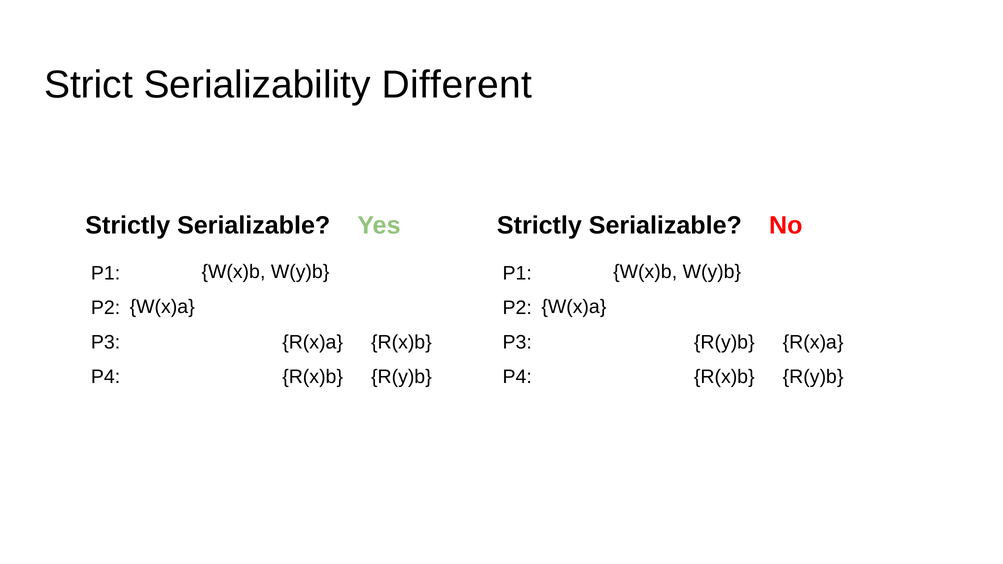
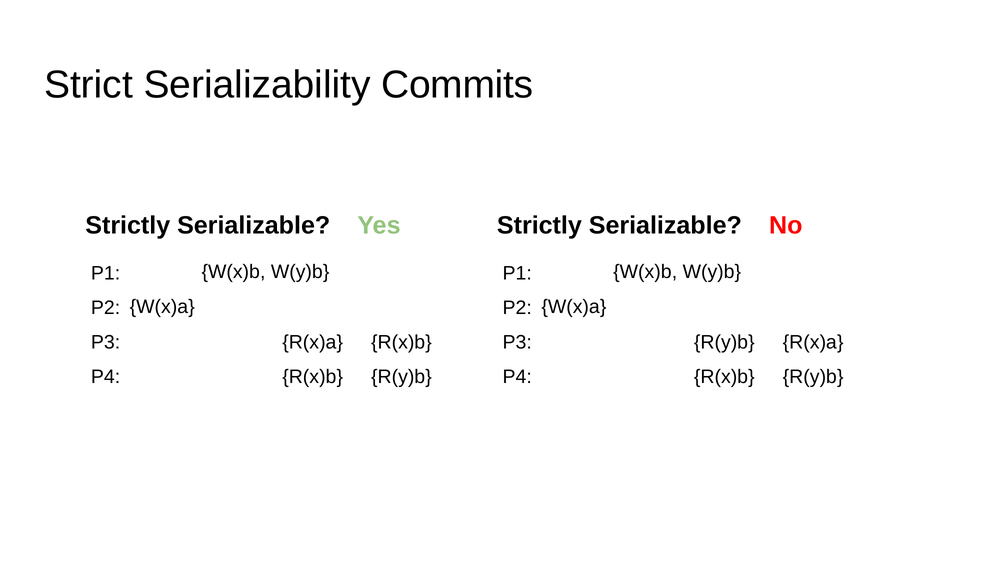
Different: Different -> Commits
